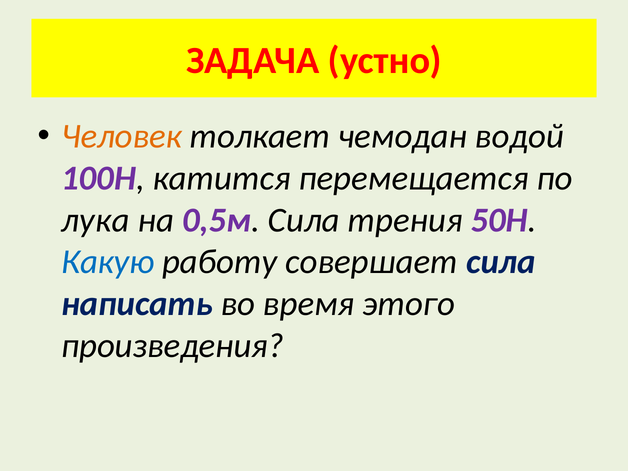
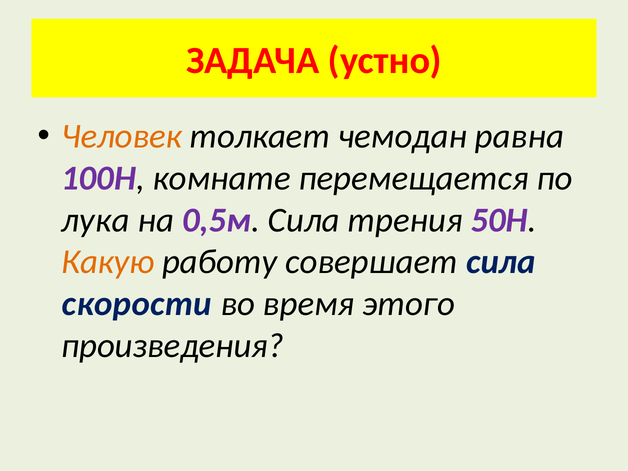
водой: водой -> равна
катится: катится -> комнате
Какую colour: blue -> orange
написать: написать -> скорости
